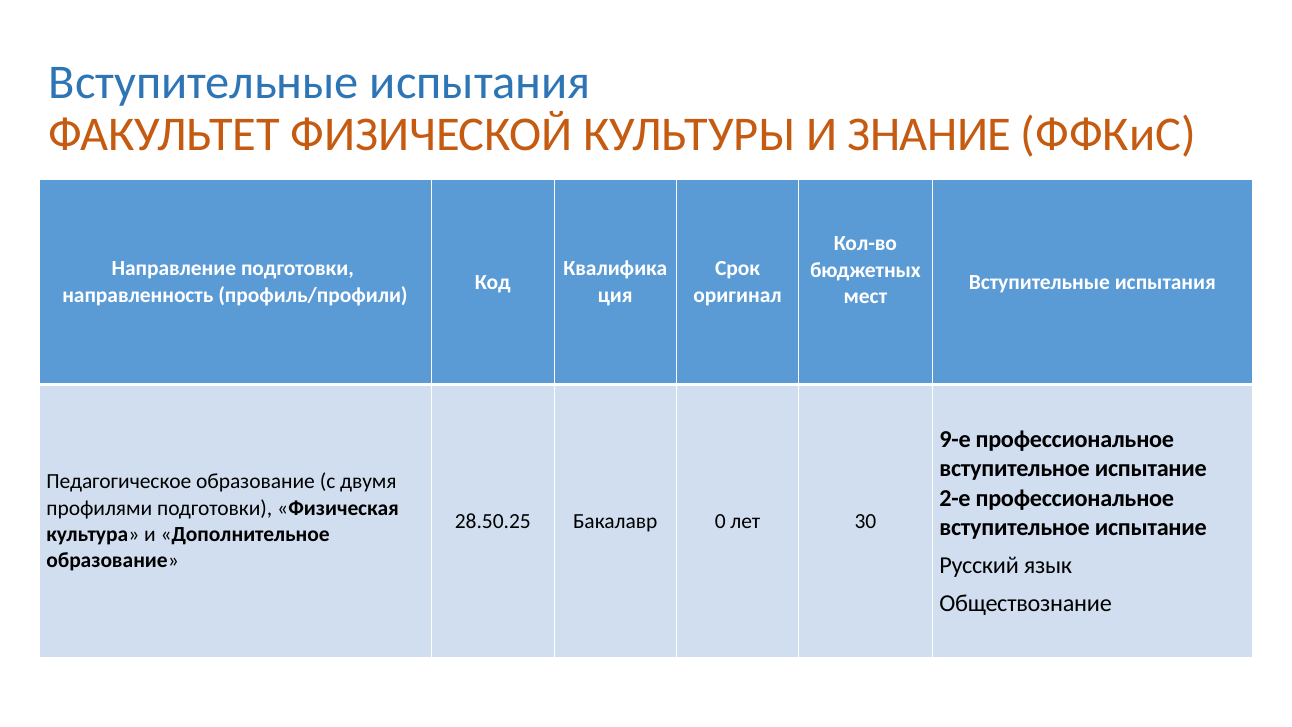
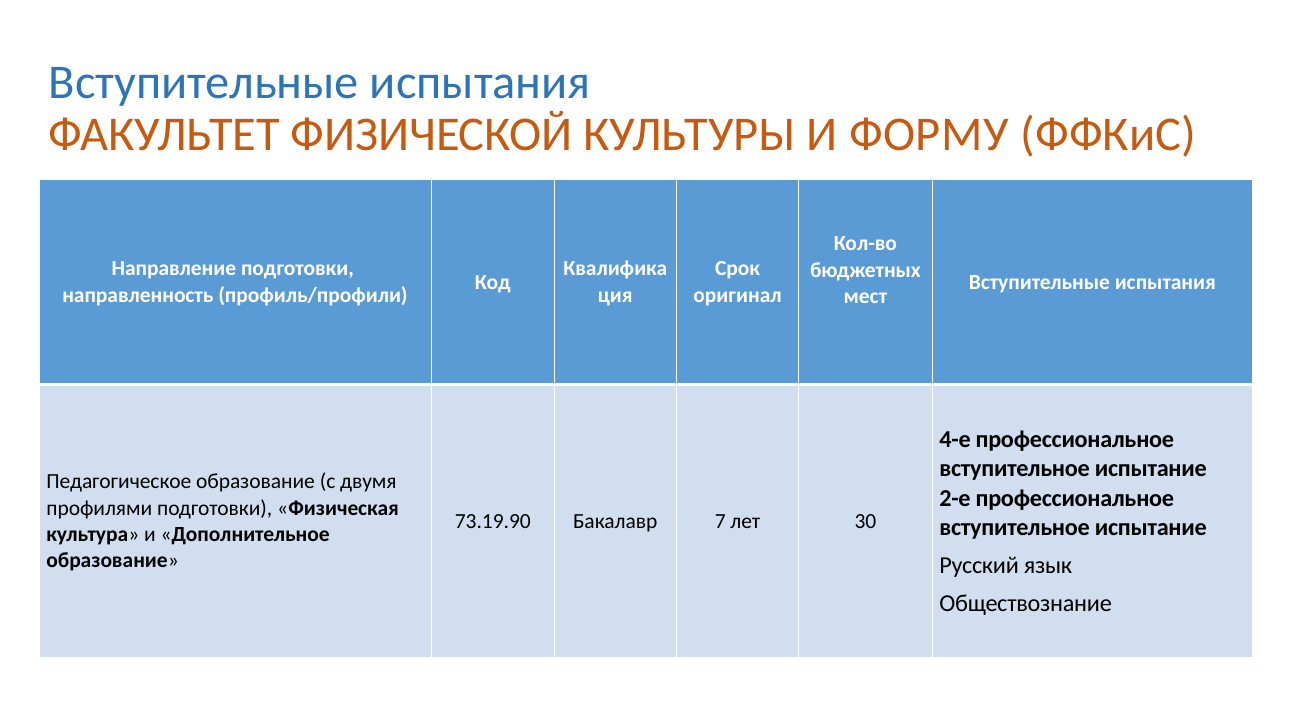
ЗНАНИЕ: ЗНАНИЕ -> ФОРМУ
9-е: 9-е -> 4-е
28.50.25: 28.50.25 -> 73.19.90
0: 0 -> 7
